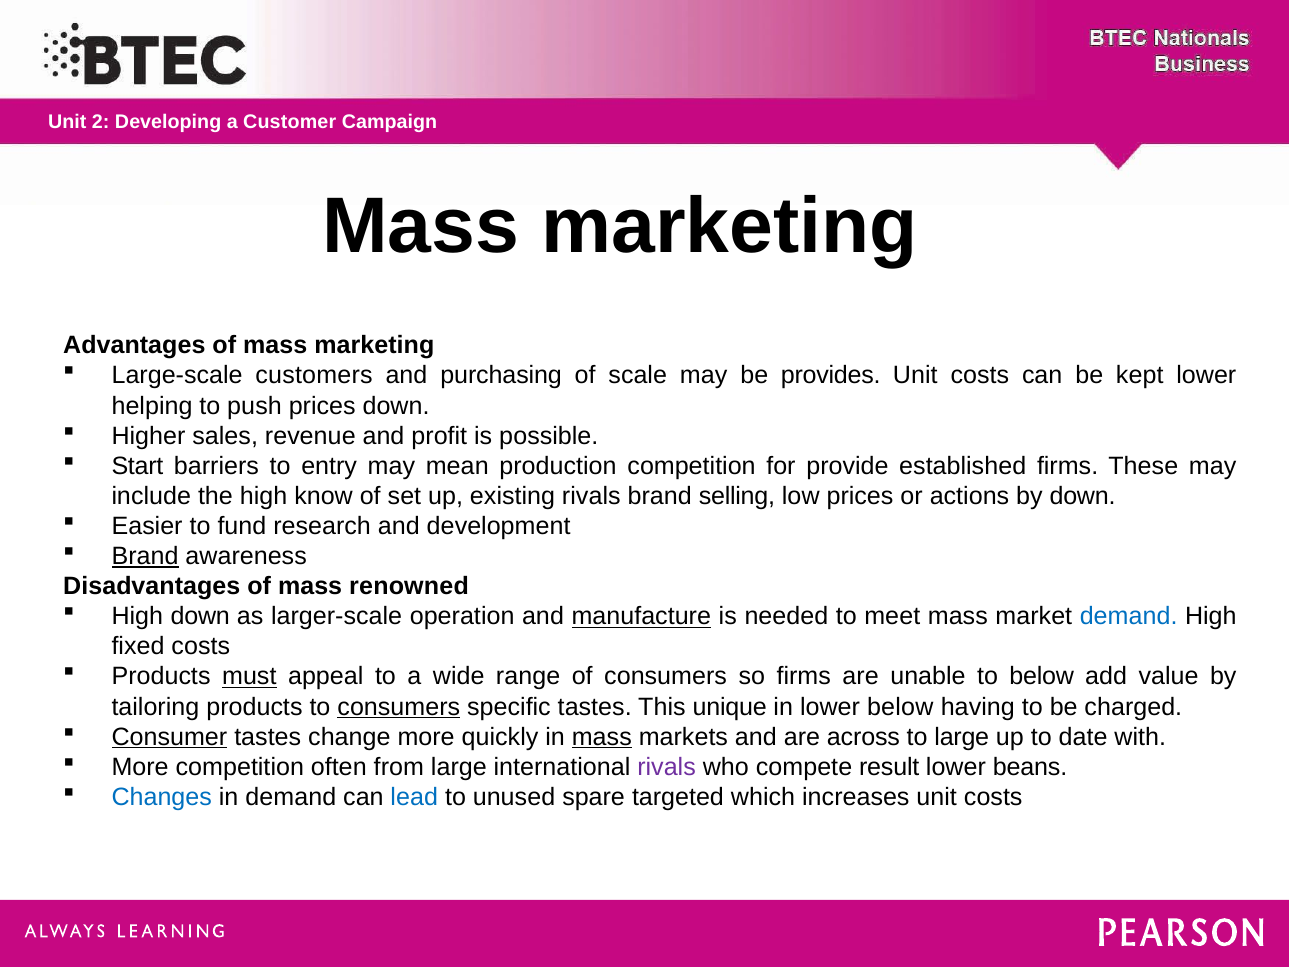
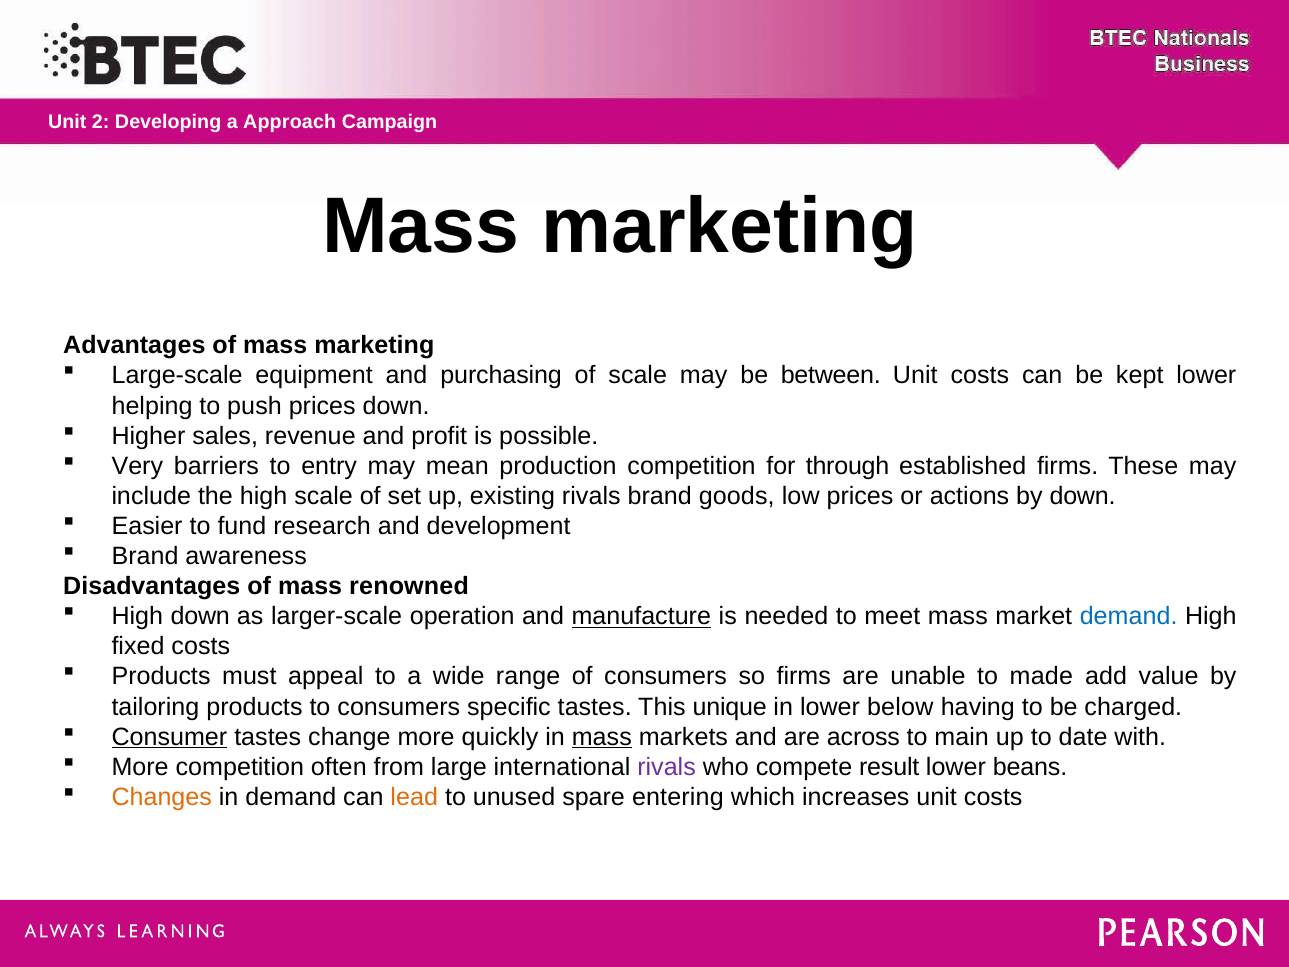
Customer: Customer -> Approach
customers: customers -> equipment
provides: provides -> between
Start: Start -> Very
provide: provide -> through
high know: know -> scale
selling: selling -> goods
Brand at (145, 556) underline: present -> none
must underline: present -> none
to below: below -> made
consumers at (399, 707) underline: present -> none
to large: large -> main
Changes colour: blue -> orange
lead colour: blue -> orange
targeted: targeted -> entering
